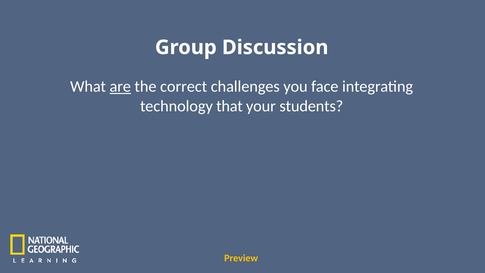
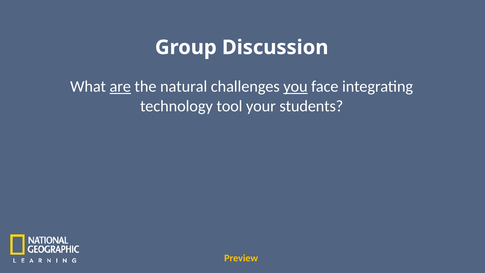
correct: correct -> natural
you underline: none -> present
that: that -> tool
